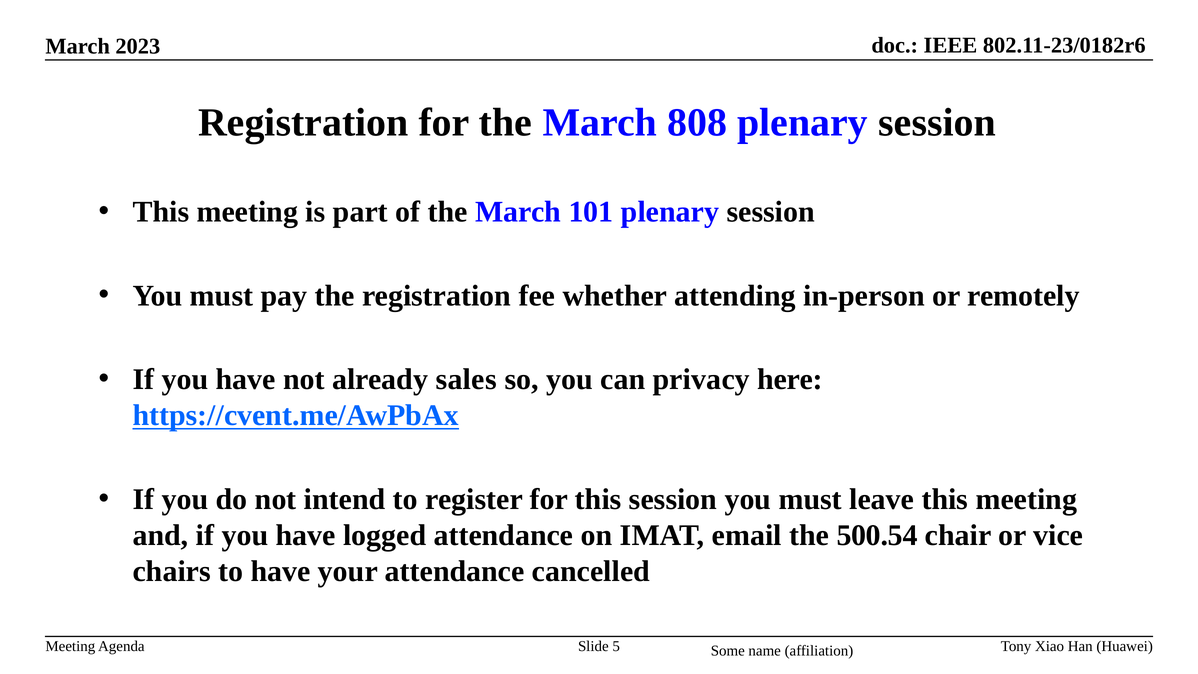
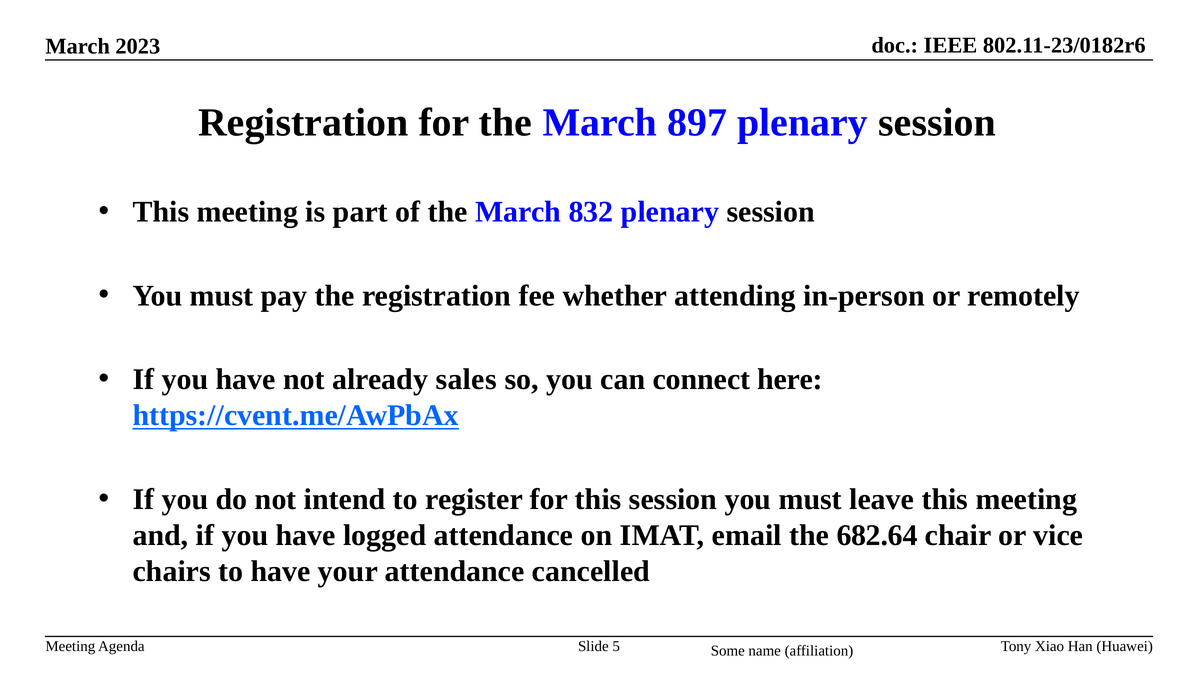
808: 808 -> 897
101: 101 -> 832
privacy: privacy -> connect
500.54: 500.54 -> 682.64
